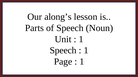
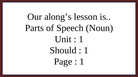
Speech at (63, 51): Speech -> Should
